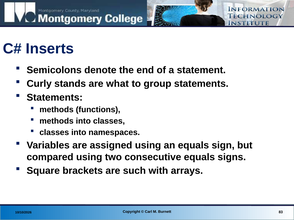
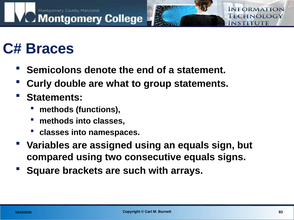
Inserts: Inserts -> Braces
stands: stands -> double
